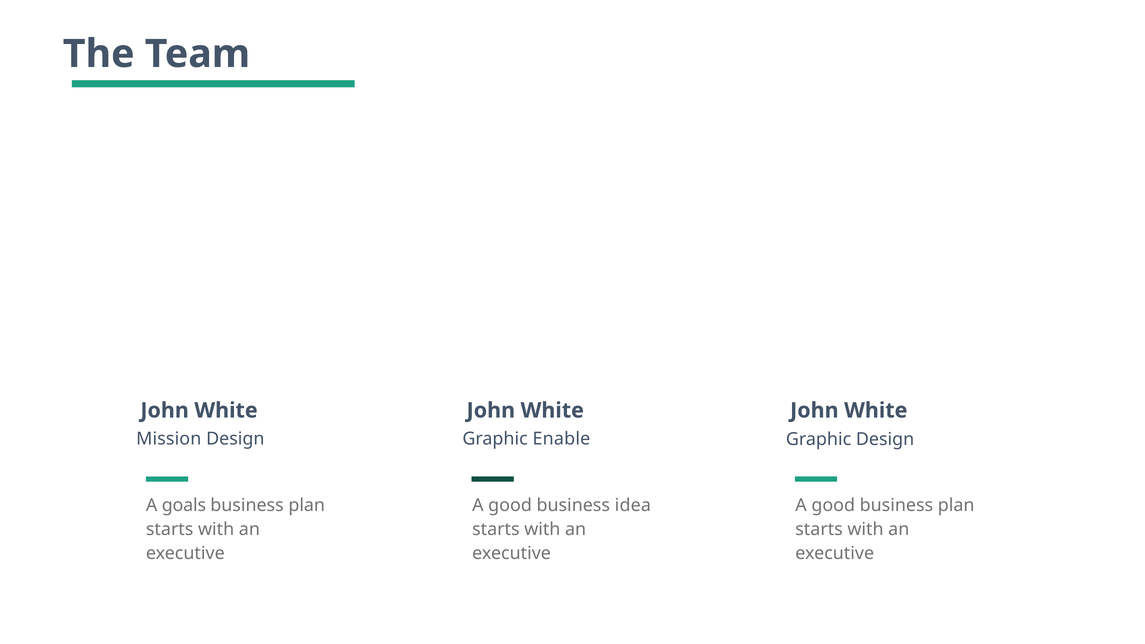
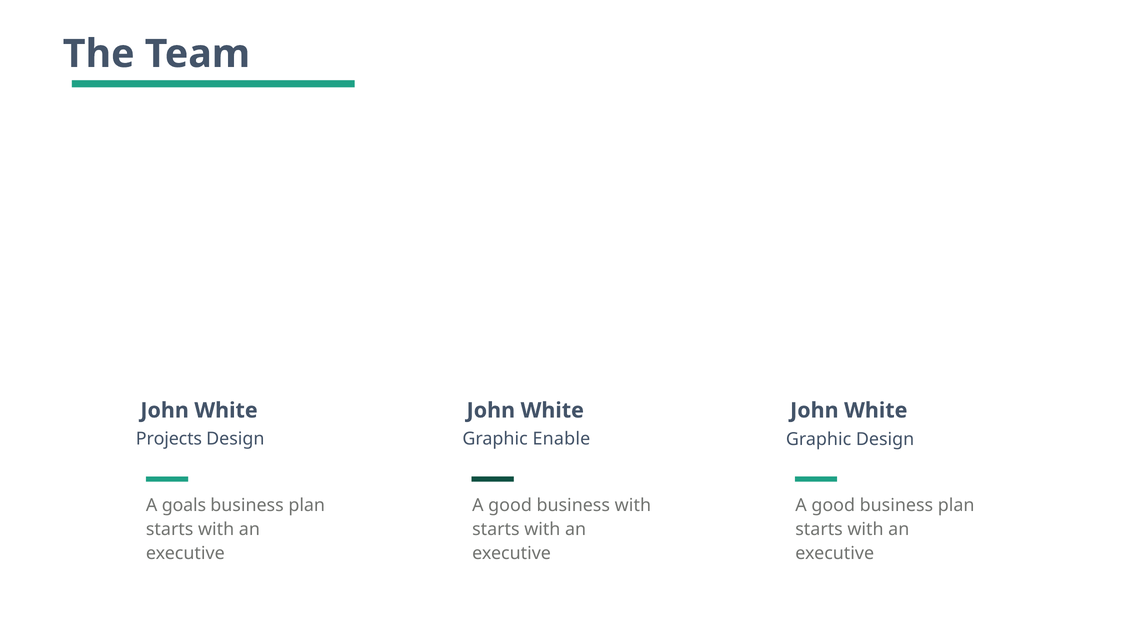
Mission: Mission -> Projects
business idea: idea -> with
